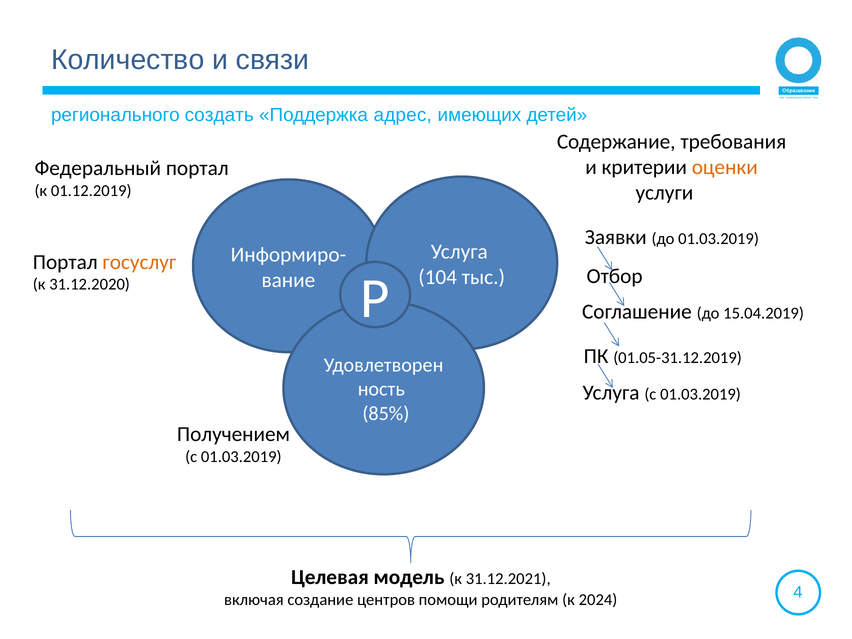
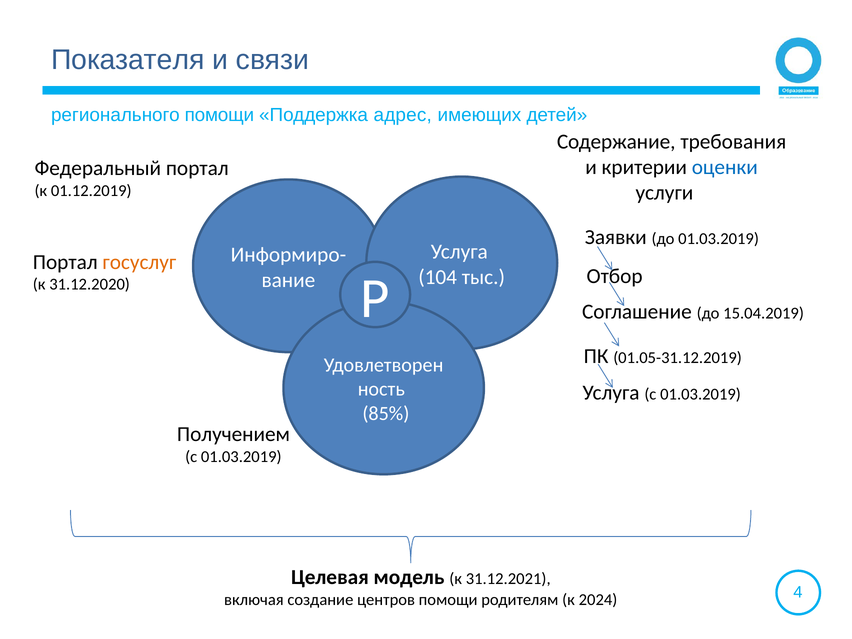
Количество: Количество -> Показателя
регионального создать: создать -> помощи
оценки colour: orange -> blue
